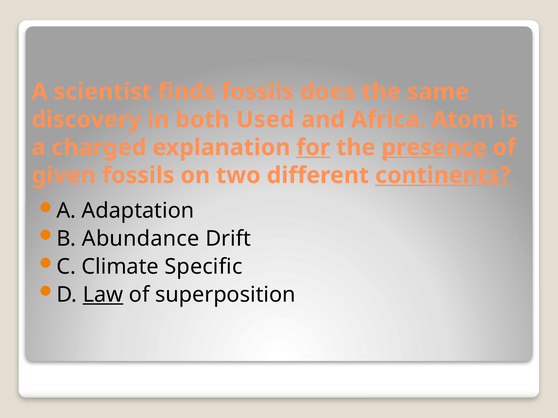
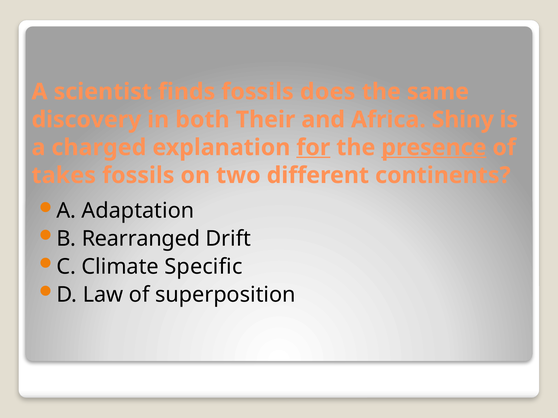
Used: Used -> Their
Atom: Atom -> Shiny
given: given -> takes
continents underline: present -> none
Abundance: Abundance -> Rearranged
Law underline: present -> none
